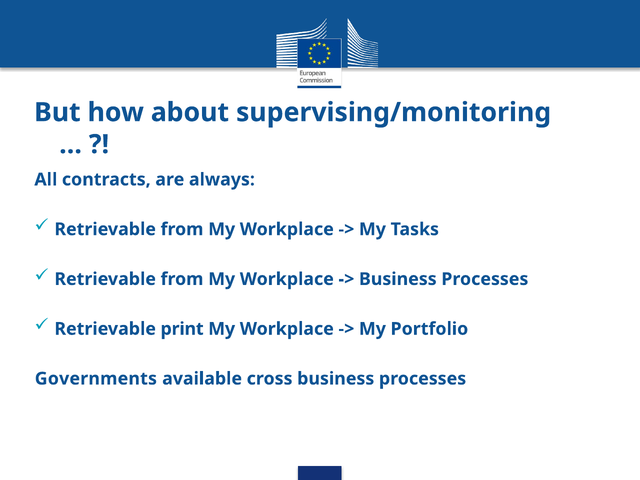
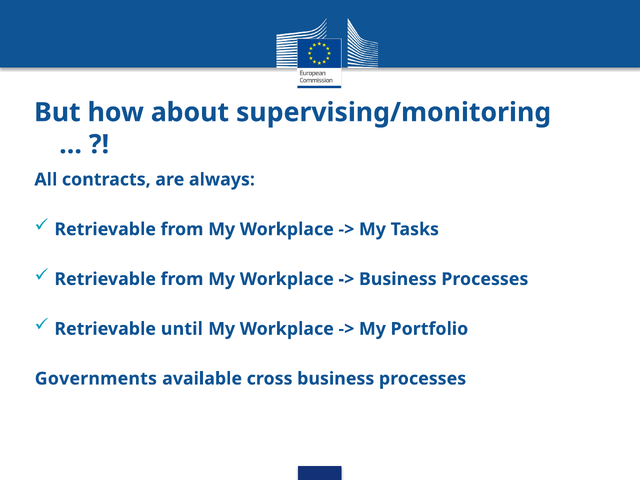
print: print -> until
